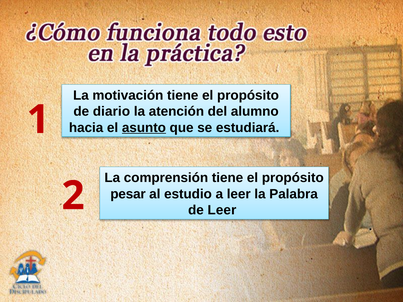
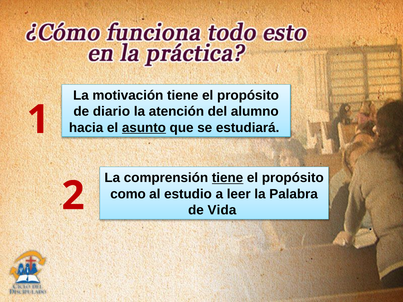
tiene at (228, 178) underline: none -> present
pesar: pesar -> como
de Leer: Leer -> Vida
